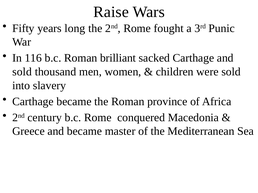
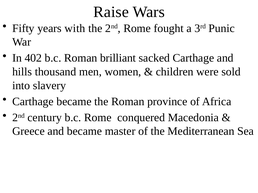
long: long -> with
116: 116 -> 402
sold at (22, 72): sold -> hills
